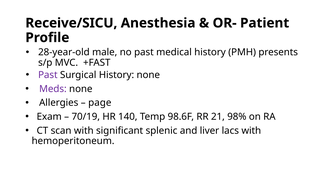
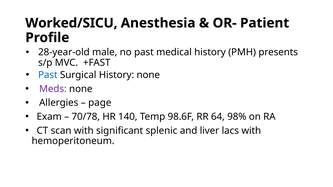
Receive/SICU: Receive/SICU -> Worked/SICU
Past at (48, 75) colour: purple -> blue
70/19: 70/19 -> 70/78
21: 21 -> 64
